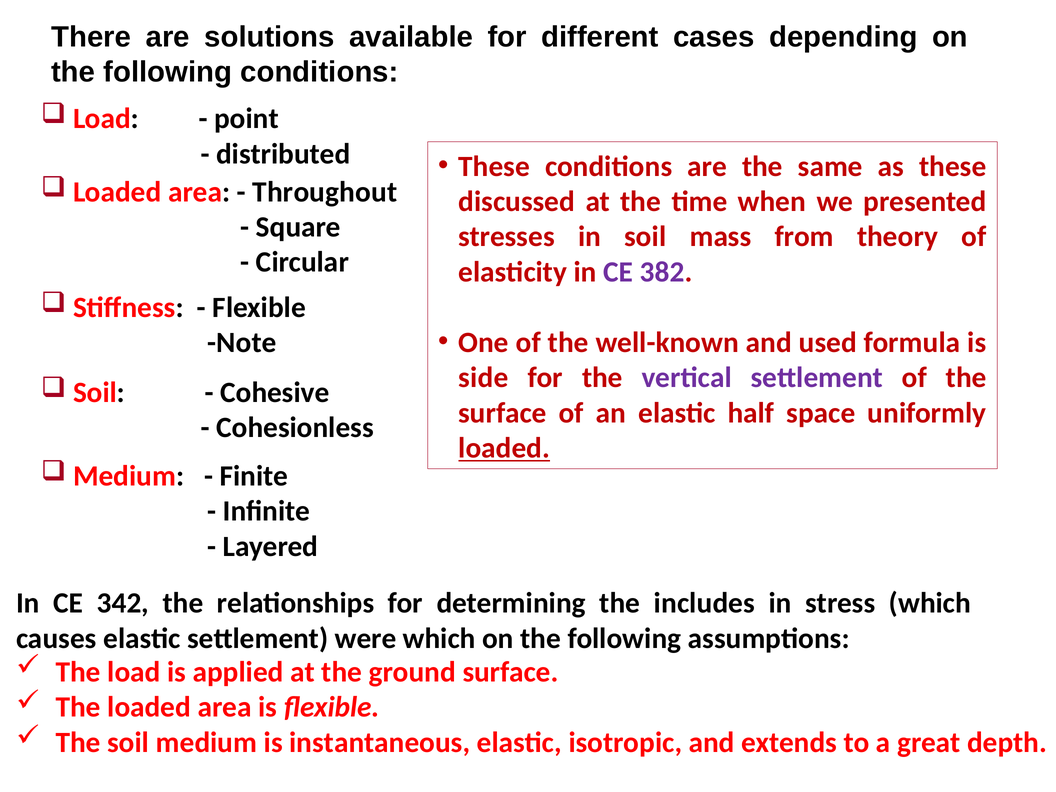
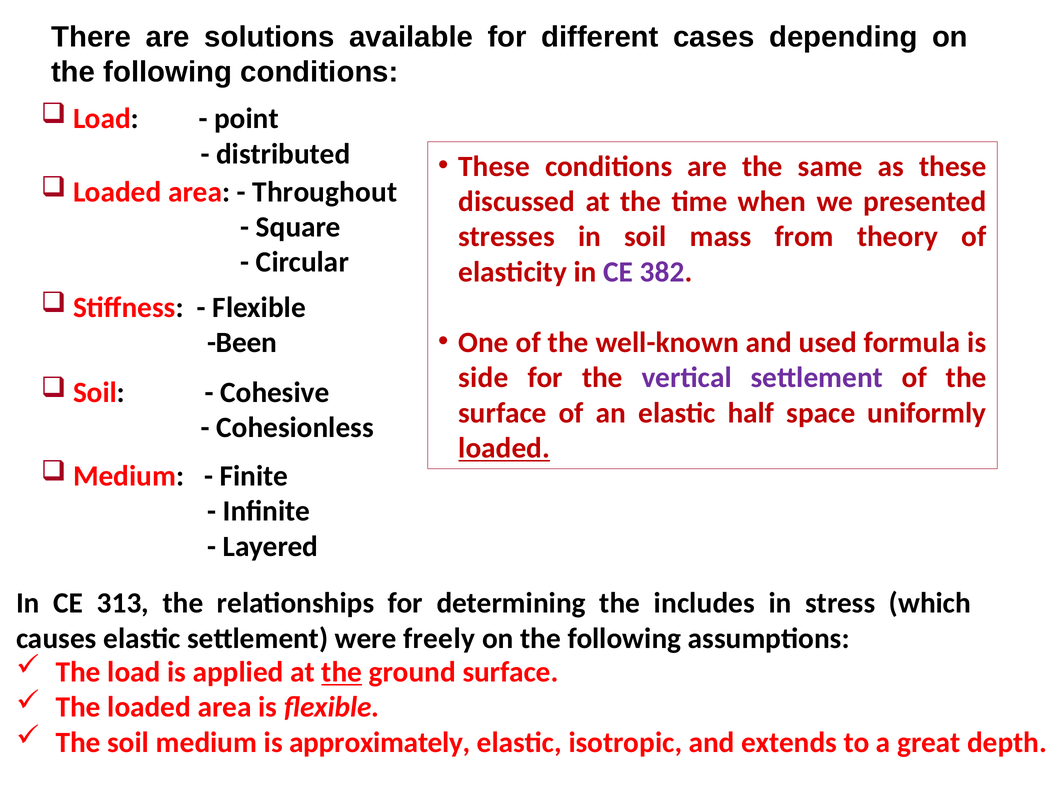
Note: Note -> Been
342: 342 -> 313
were which: which -> freely
the at (342, 672) underline: none -> present
instantaneous: instantaneous -> approximately
